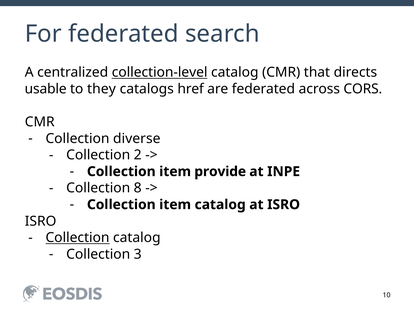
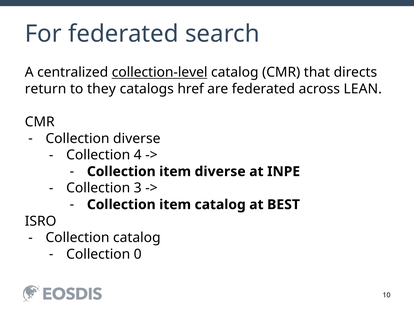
usable: usable -> return
CORS: CORS -> LEAN
2: 2 -> 4
item provide: provide -> diverse
8: 8 -> 3
at ISRO: ISRO -> BEST
Collection at (78, 238) underline: present -> none
3: 3 -> 0
